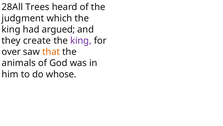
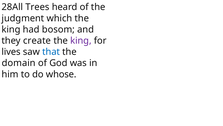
argued: argued -> bosom
over: over -> lives
that colour: orange -> blue
animals: animals -> domain
